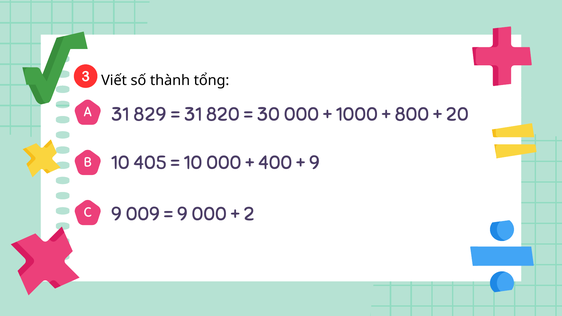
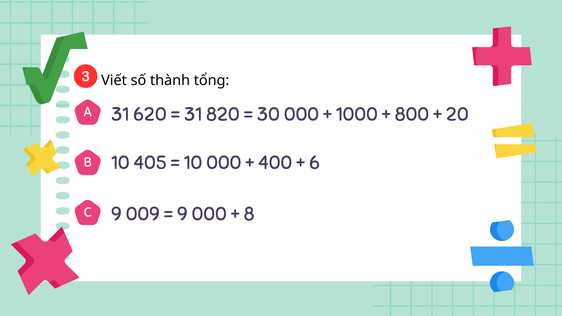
829: 829 -> 620
9 at (314, 163): 9 -> 6
2: 2 -> 8
